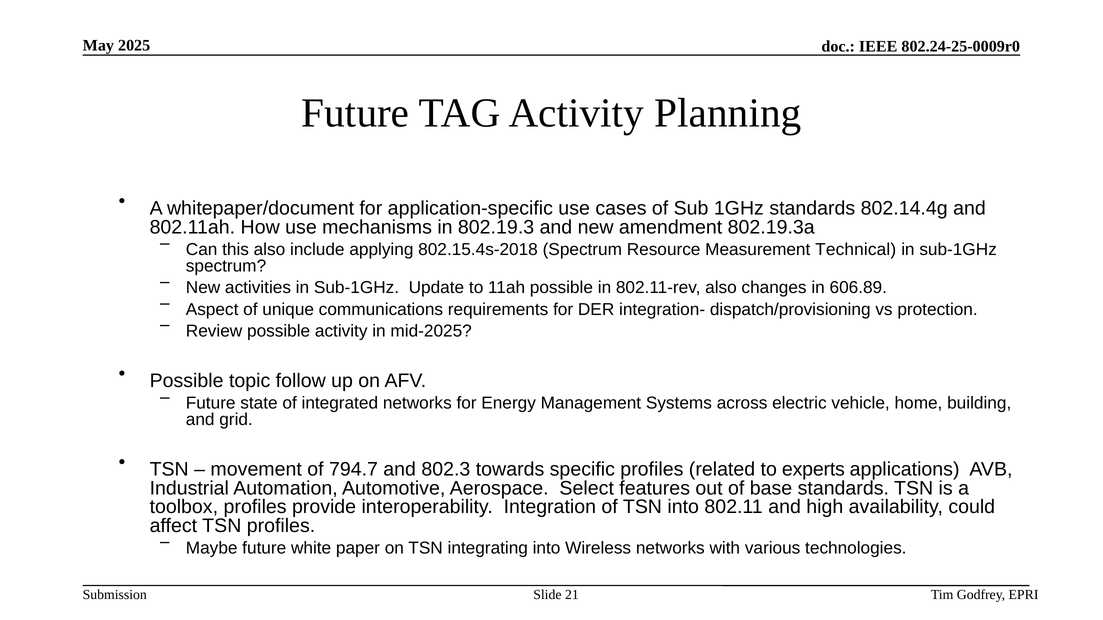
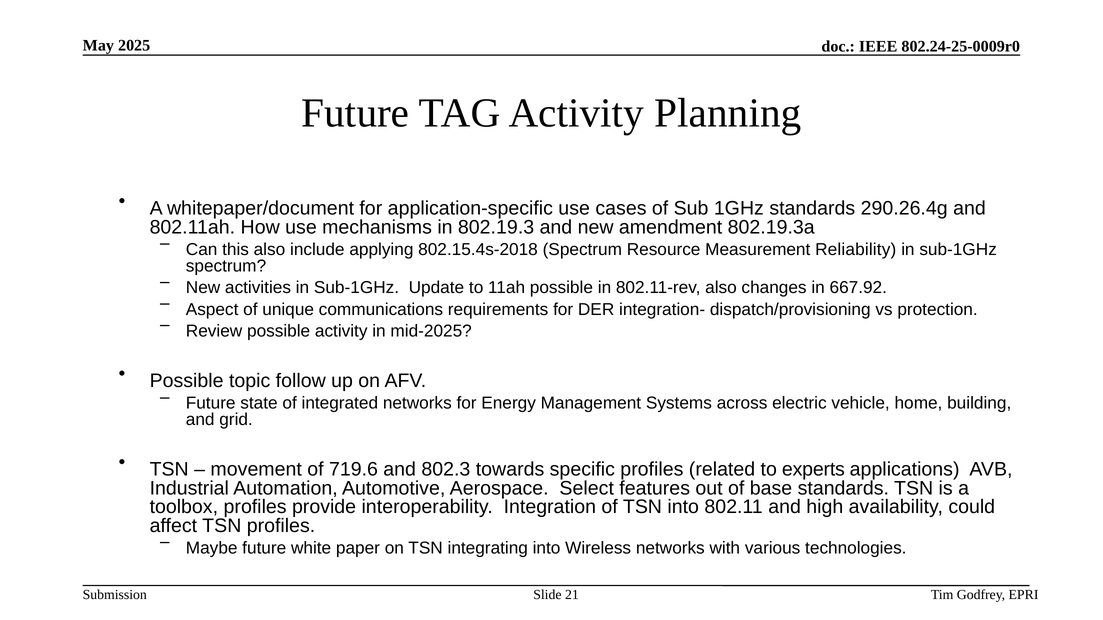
802.14.4g: 802.14.4g -> 290.26.4g
Technical: Technical -> Reliability
606.89: 606.89 -> 667.92
794.7: 794.7 -> 719.6
